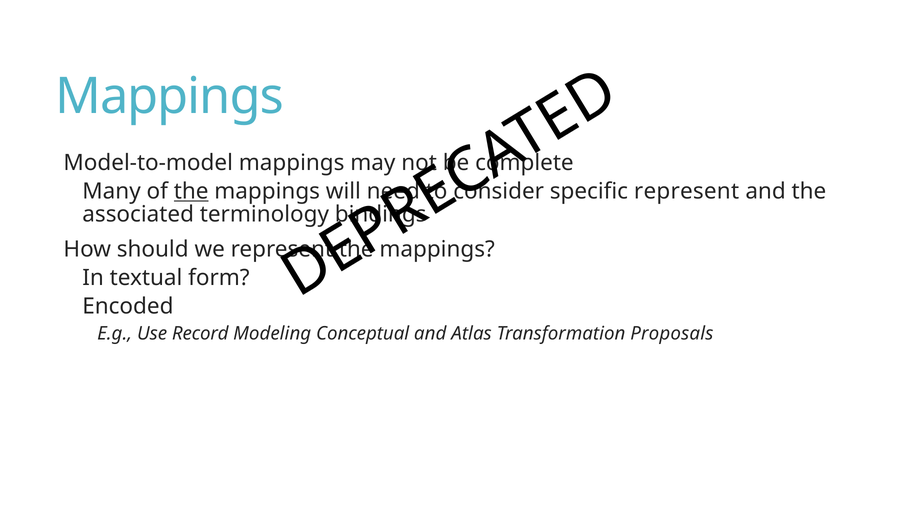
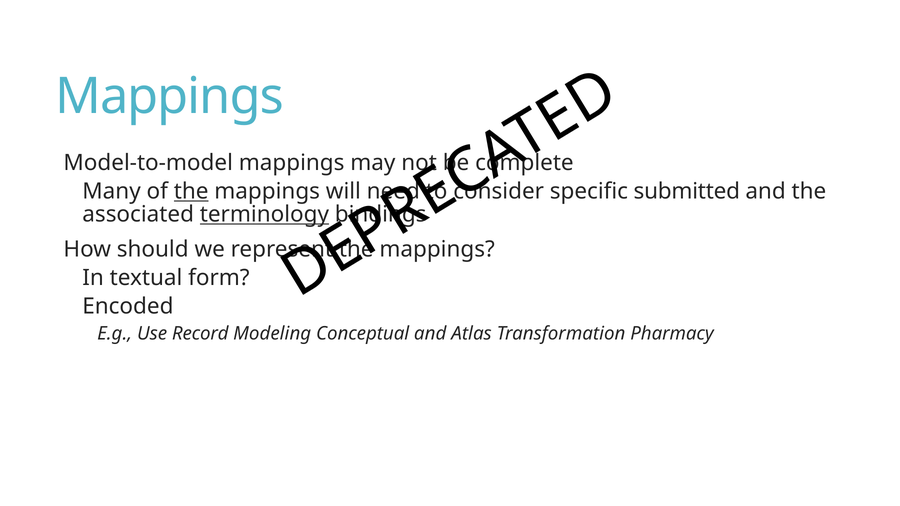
specific represent: represent -> submitted
terminology underline: none -> present
Proposals: Proposals -> Pharmacy
